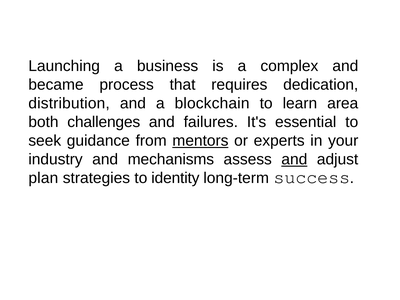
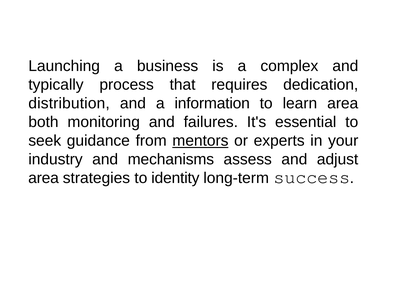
became: became -> typically
blockchain: blockchain -> information
challenges: challenges -> monitoring
and at (294, 159) underline: present -> none
plan at (43, 178): plan -> area
